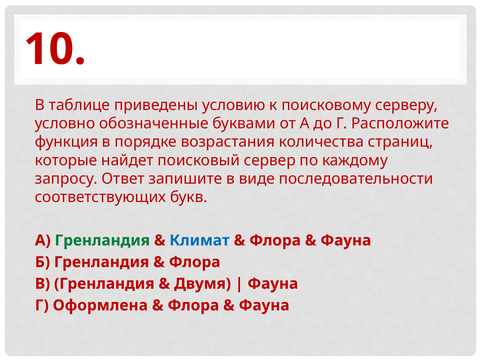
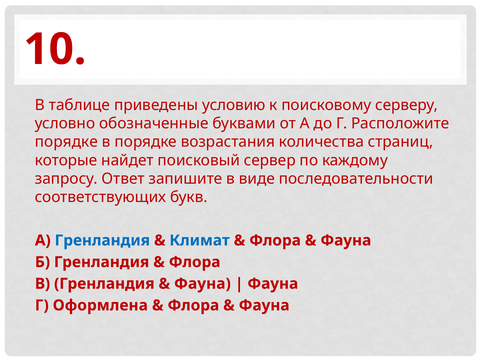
функция at (66, 142): функция -> порядке
Гренландия at (102, 240) colour: green -> blue
Двумя at (203, 284): Двумя -> Фауна
